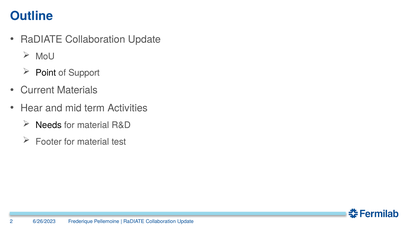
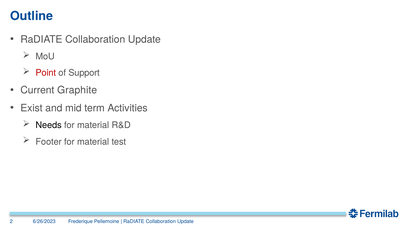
Point colour: black -> red
Materials: Materials -> Graphite
Hear: Hear -> Exist
